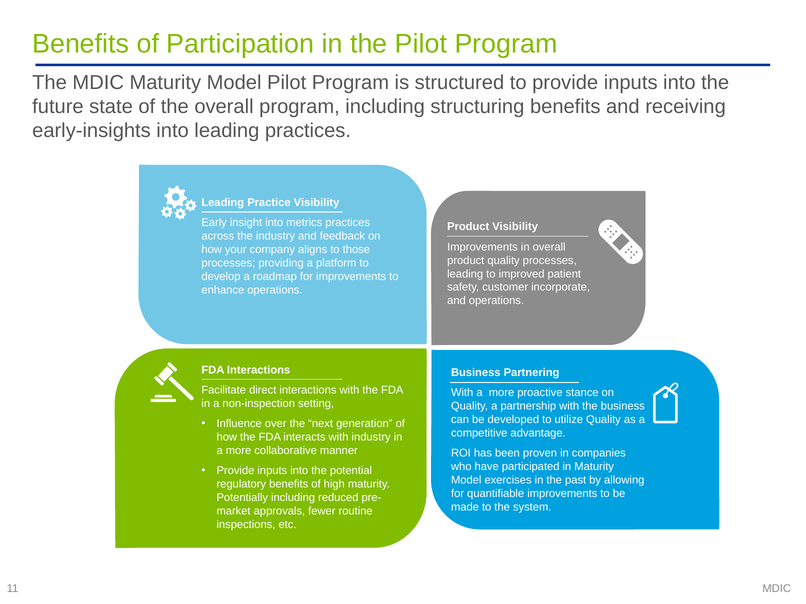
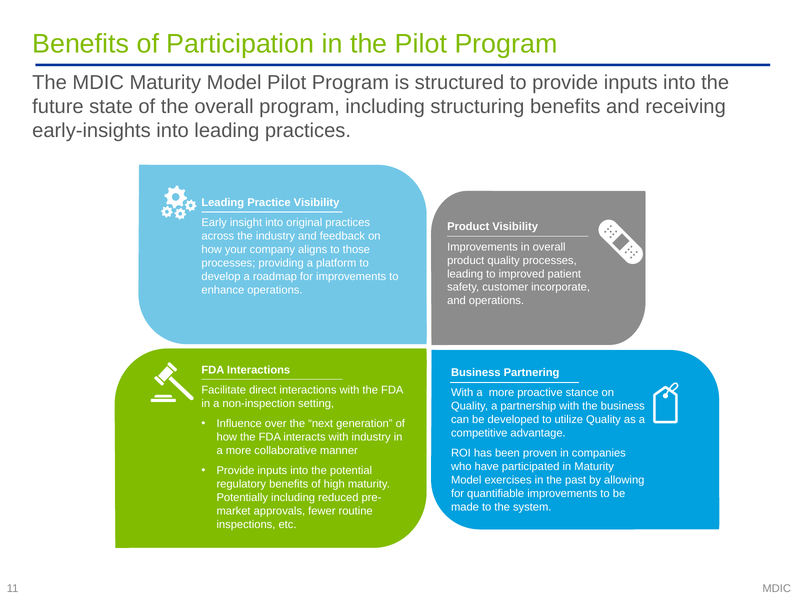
metrics: metrics -> original
